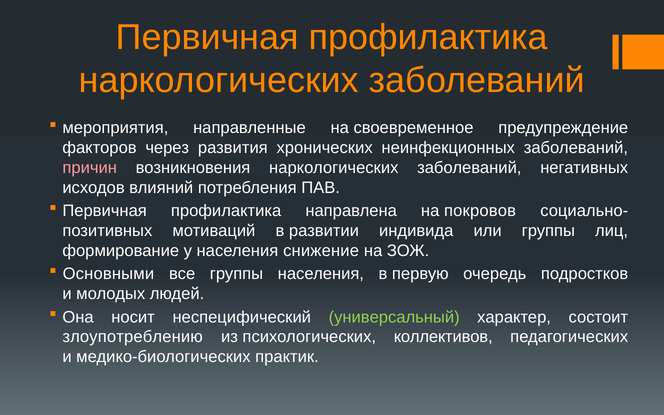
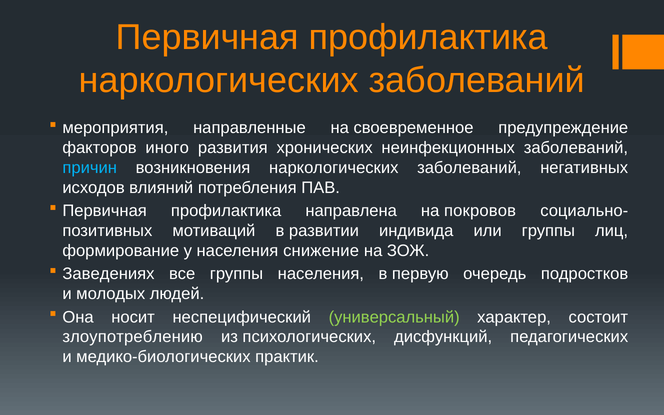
через: через -> иного
причин colour: pink -> light blue
Основными: Основными -> Заведениях
коллективов: коллективов -> дисфункций
